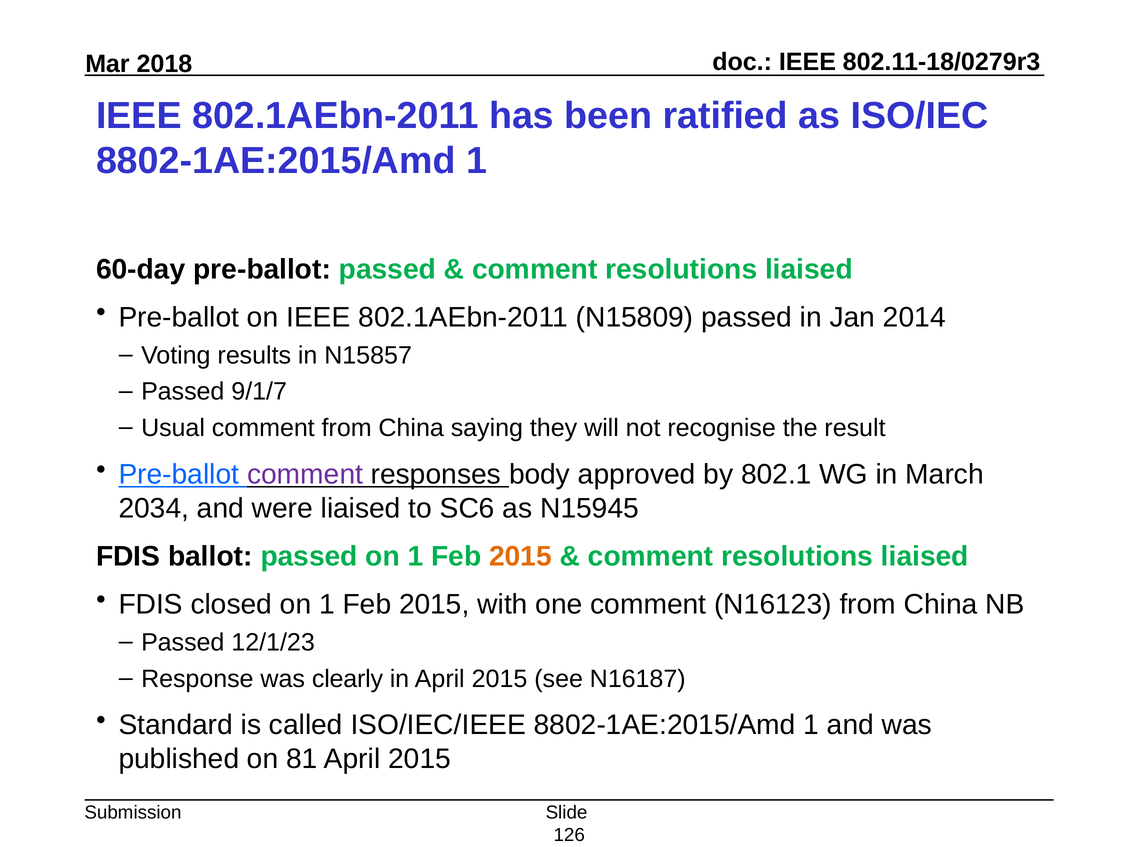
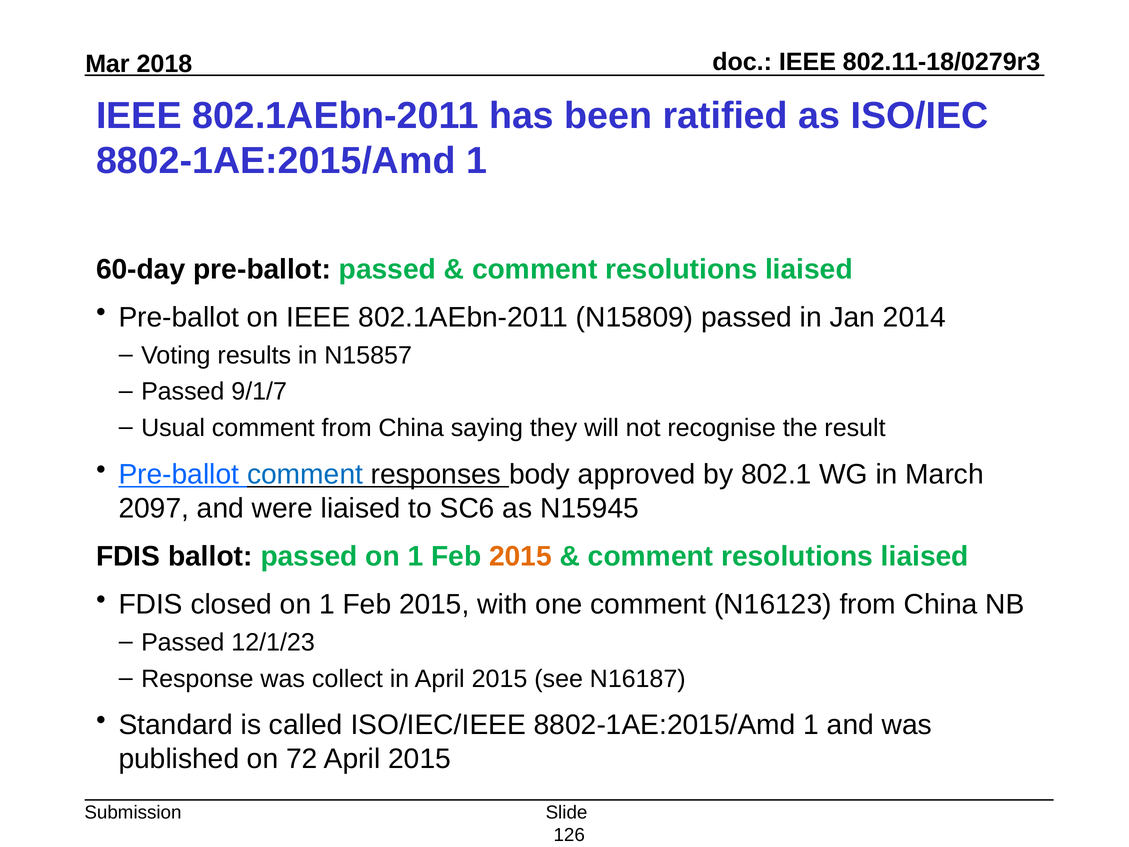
comment at (305, 474) colour: purple -> blue
2034: 2034 -> 2097
clearly: clearly -> collect
81: 81 -> 72
